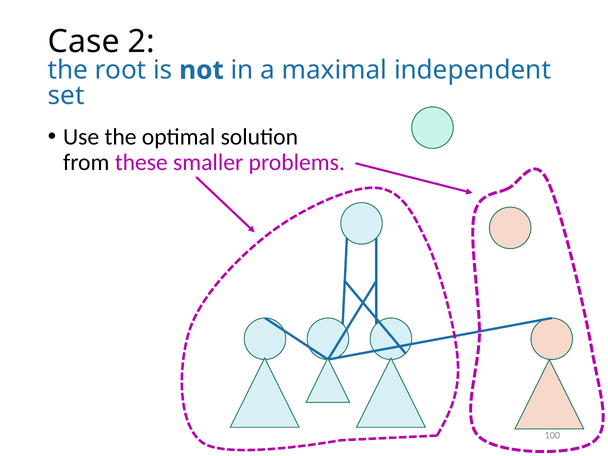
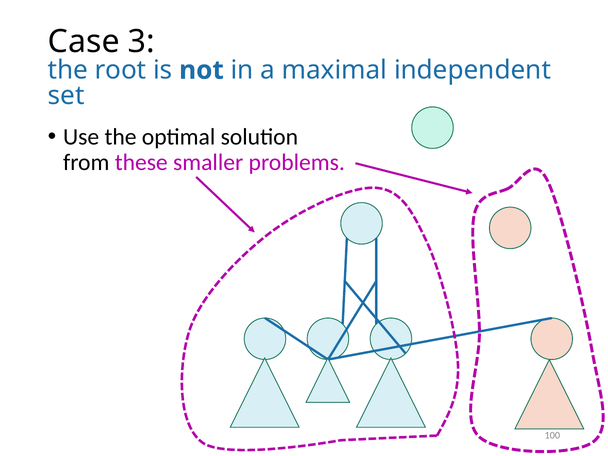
2: 2 -> 3
